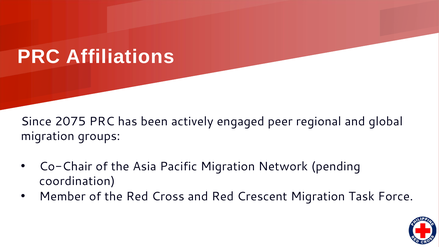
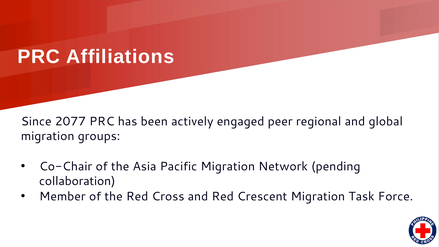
2075: 2075 -> 2077
coordination: coordination -> collaboration
